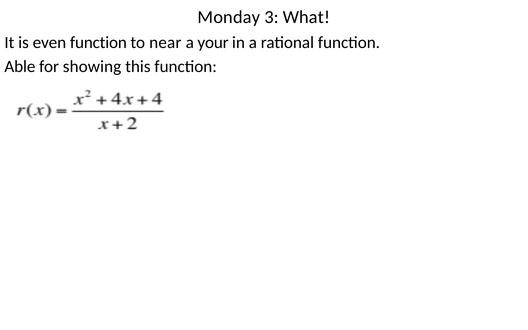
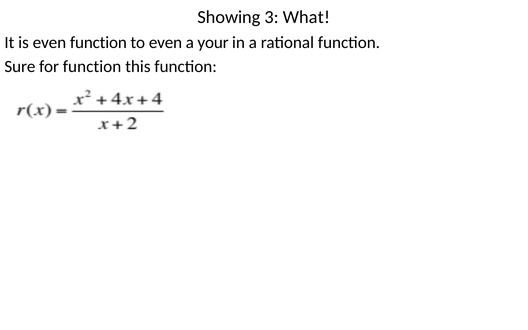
Monday: Monday -> Showing
to near: near -> even
Able: Able -> Sure
for showing: showing -> function
